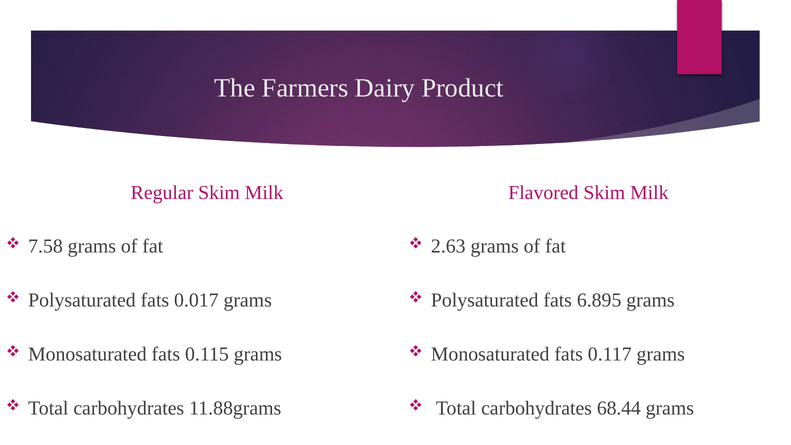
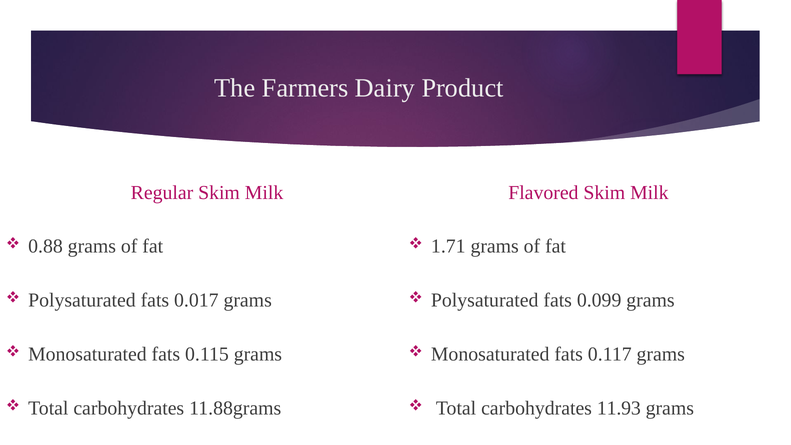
7.58: 7.58 -> 0.88
2.63: 2.63 -> 1.71
6.895: 6.895 -> 0.099
68.44: 68.44 -> 11.93
